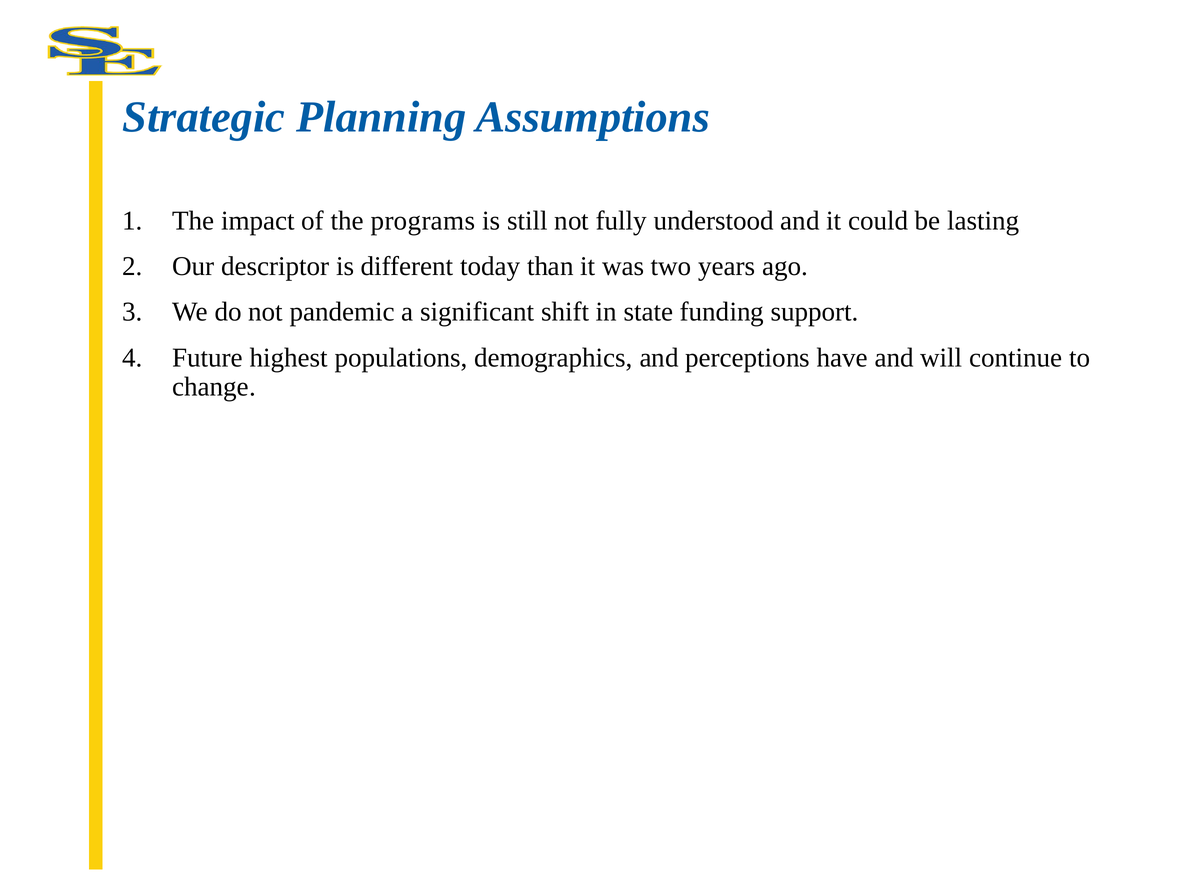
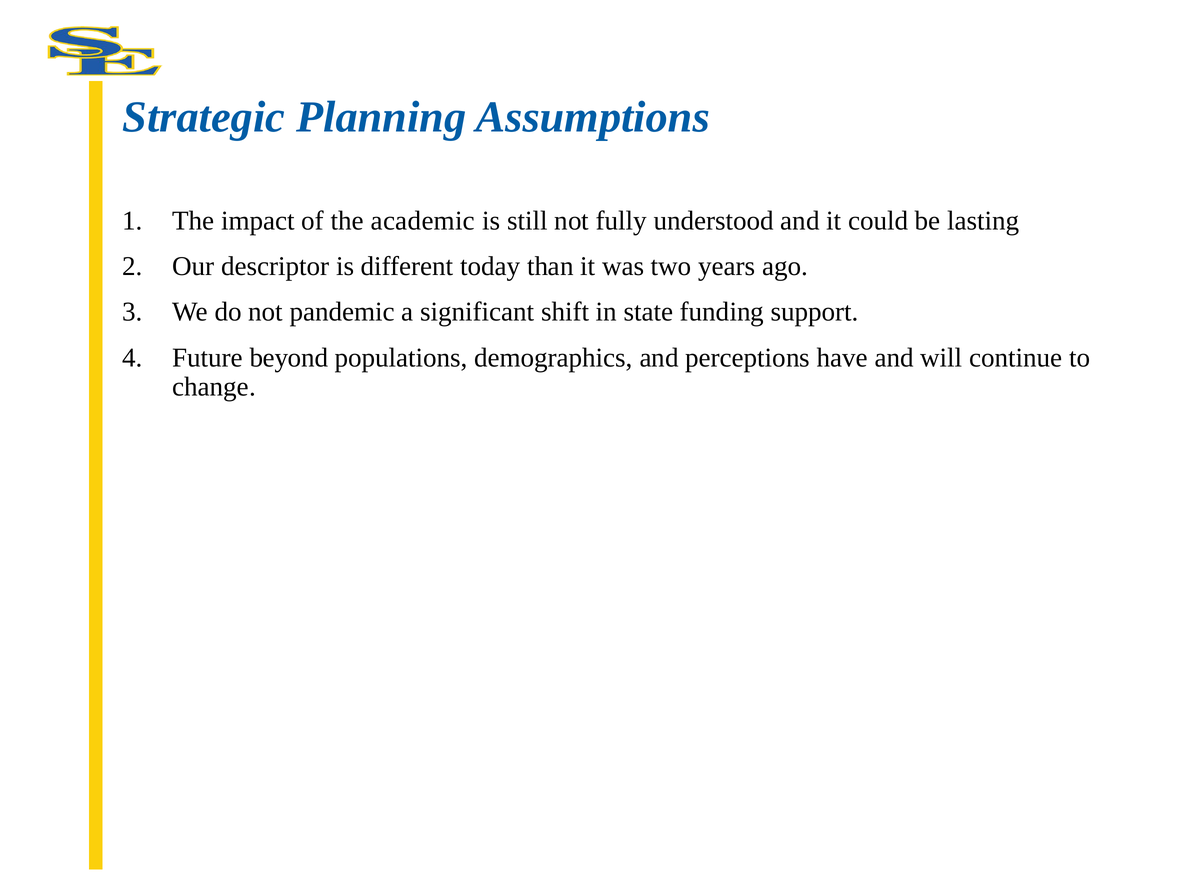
programs: programs -> academic
highest: highest -> beyond
